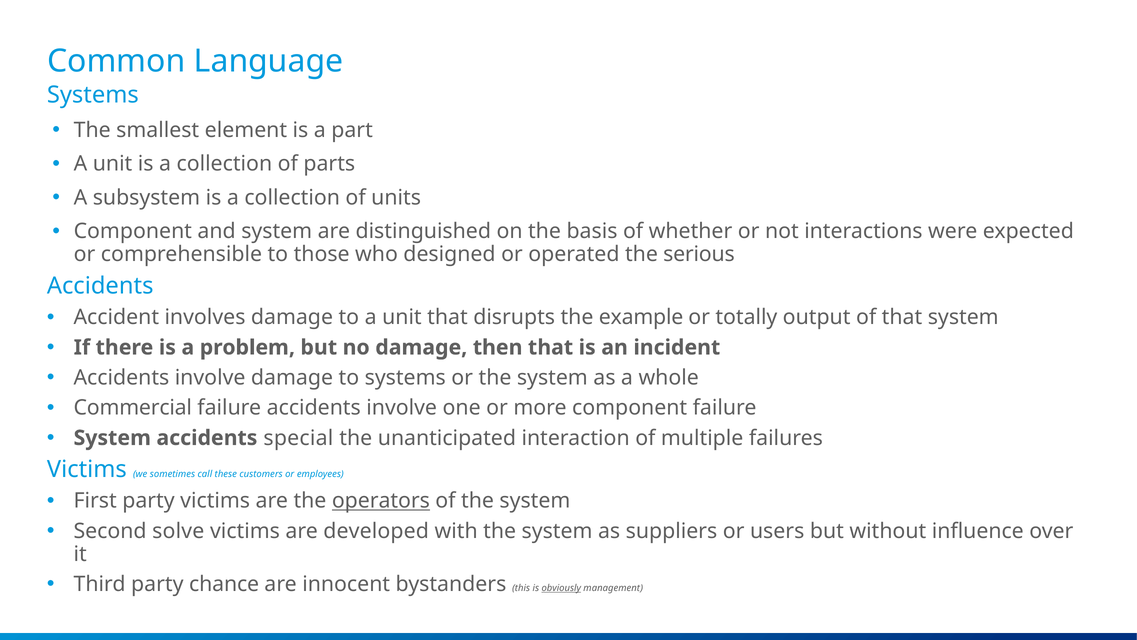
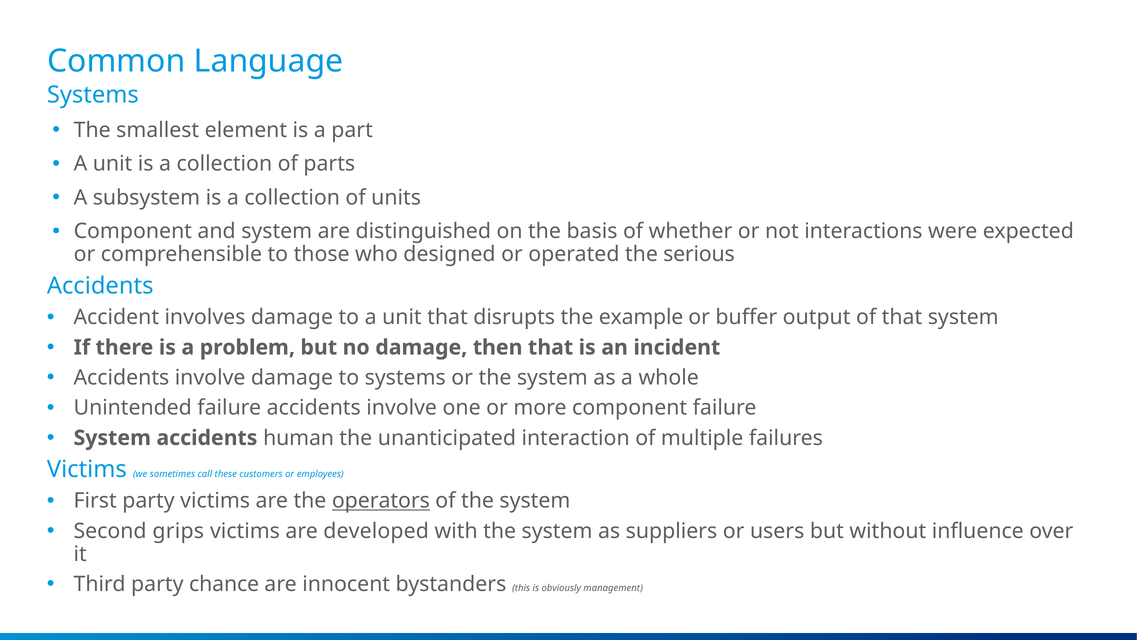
totally: totally -> buffer
Commercial: Commercial -> Unintended
special: special -> human
solve: solve -> grips
obviously underline: present -> none
